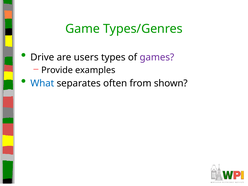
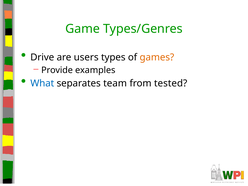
games colour: purple -> orange
often: often -> team
shown: shown -> tested
